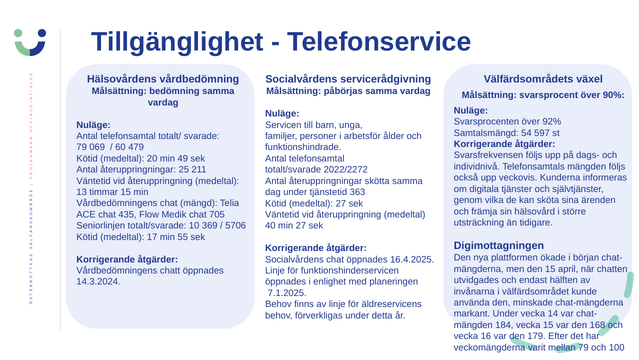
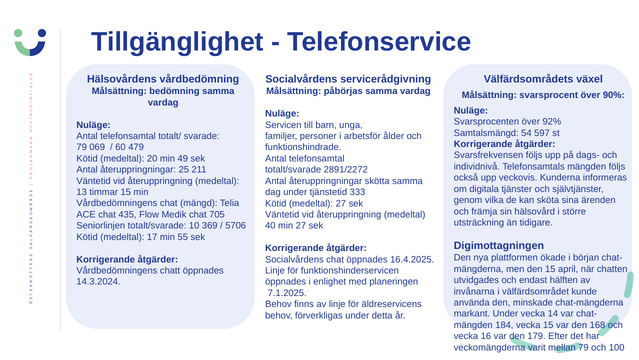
2022/2272: 2022/2272 -> 2891/2272
363: 363 -> 333
